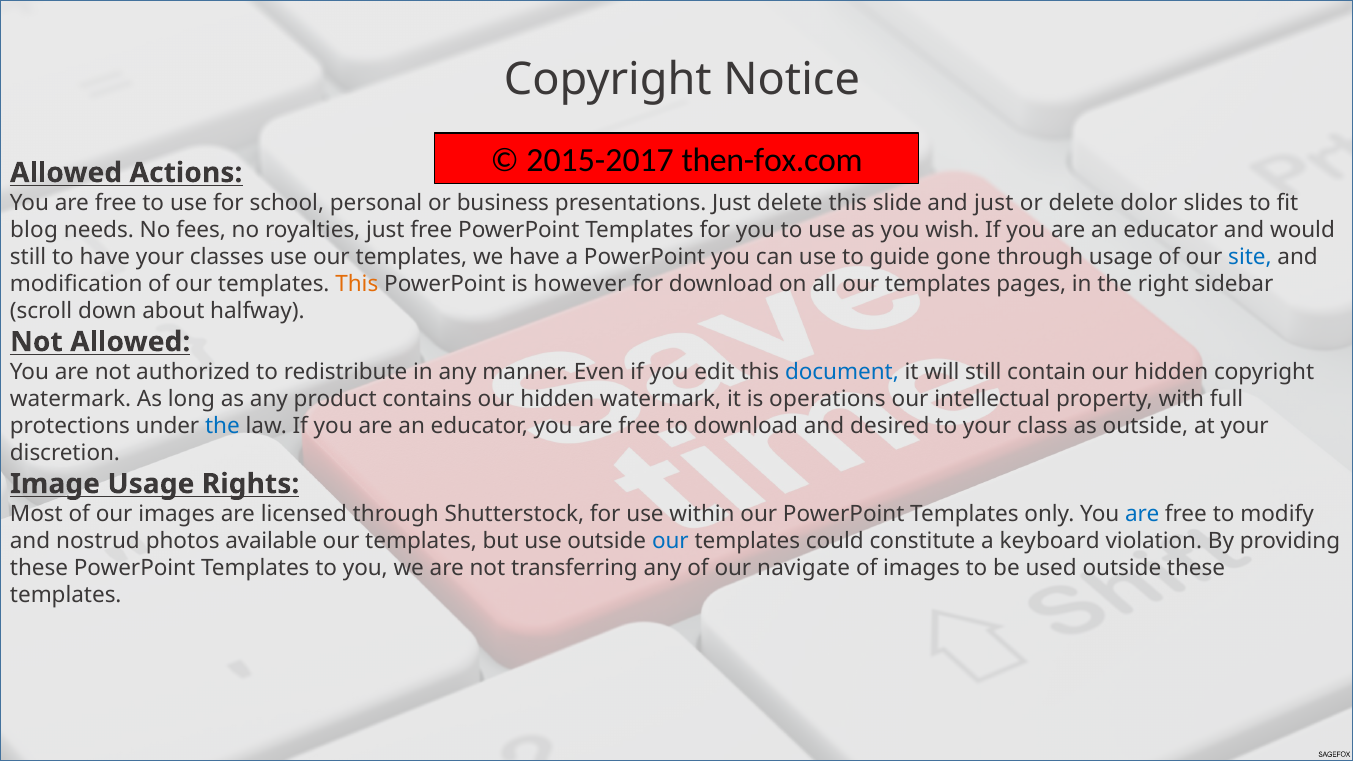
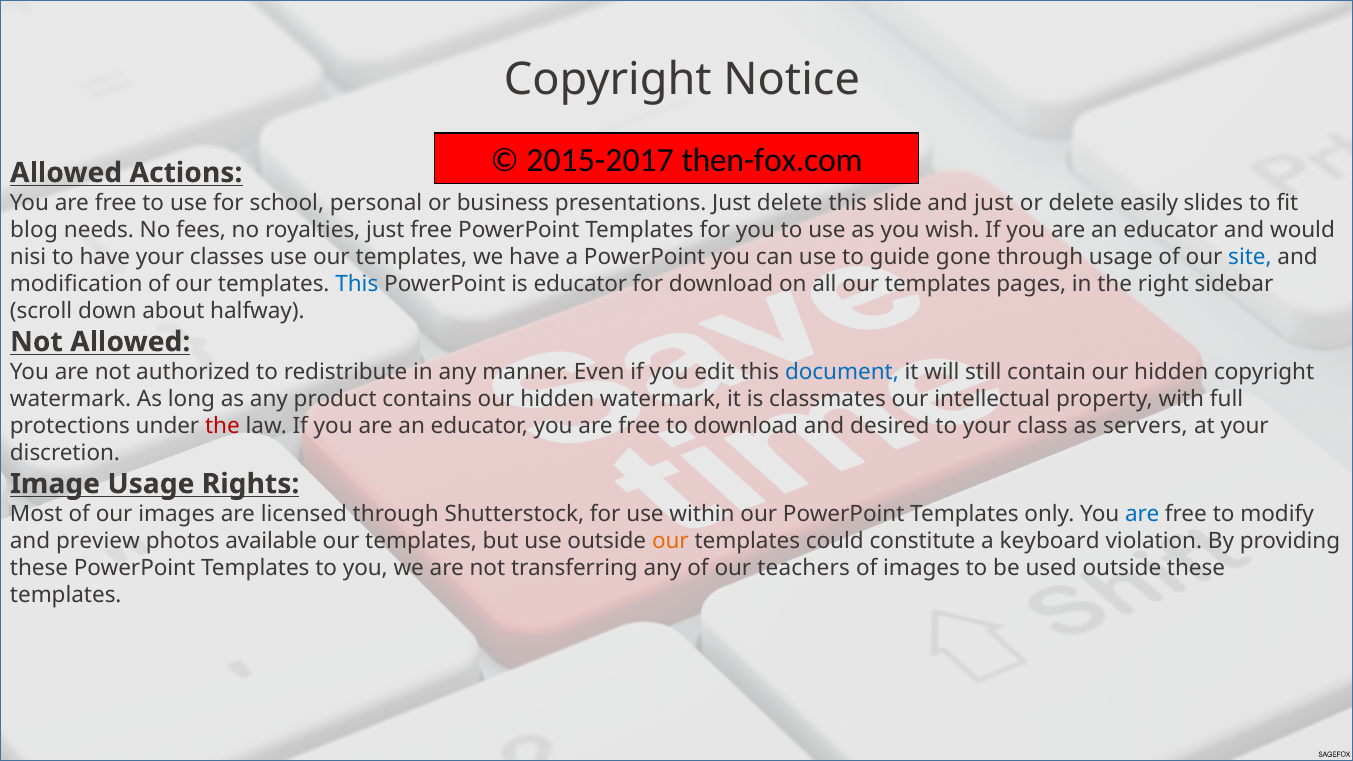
dolor: dolor -> easily
still at (28, 257): still -> nisi
This at (357, 284) colour: orange -> blue
is however: however -> educator
operations: operations -> classmates
the at (222, 426) colour: blue -> red
as outside: outside -> servers
nostrud: nostrud -> preview
our at (670, 541) colour: blue -> orange
navigate: navigate -> teachers
